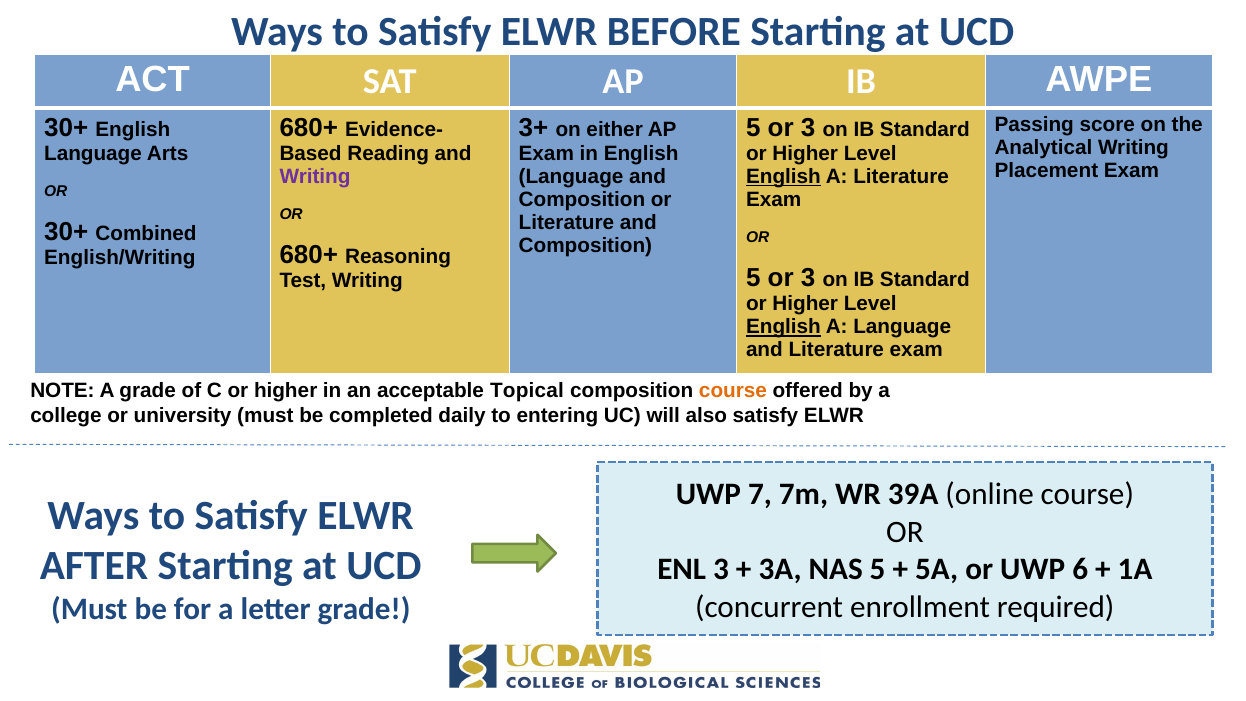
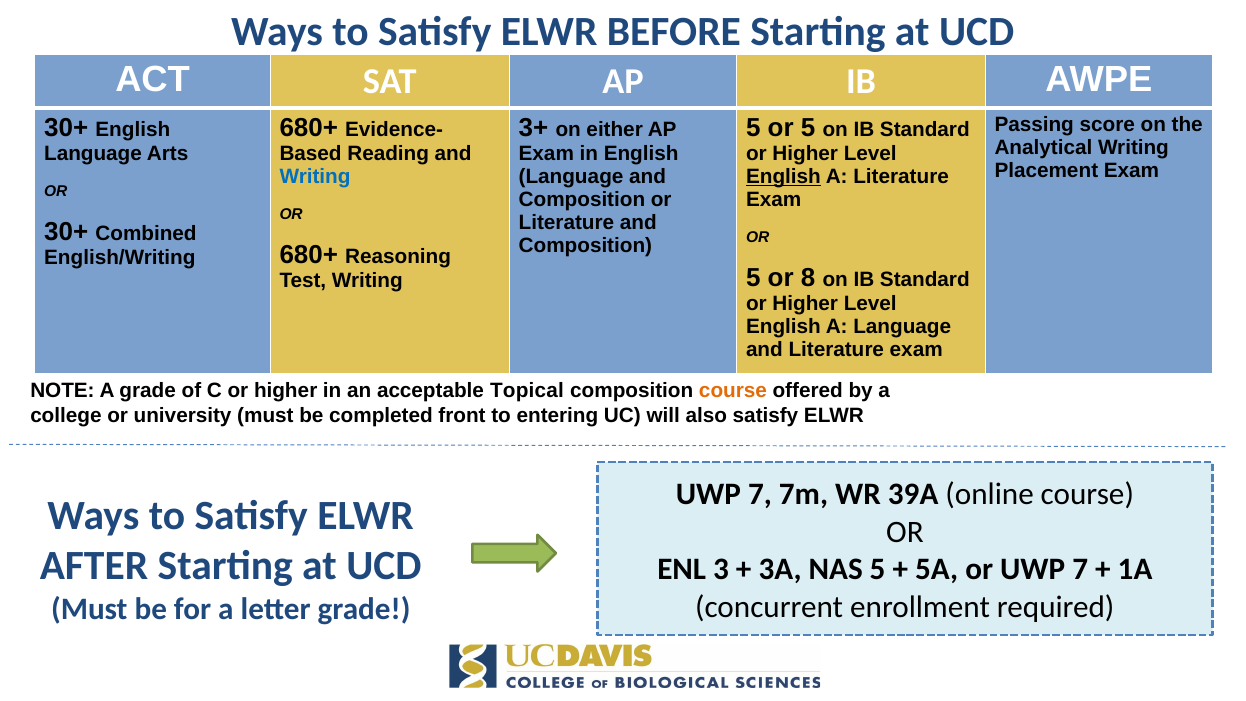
3 at (808, 128): 3 -> 5
Writing at (315, 177) colour: purple -> blue
3 at (808, 278): 3 -> 8
English at (783, 327) underline: present -> none
daily: daily -> front
or UWP 6: 6 -> 7
